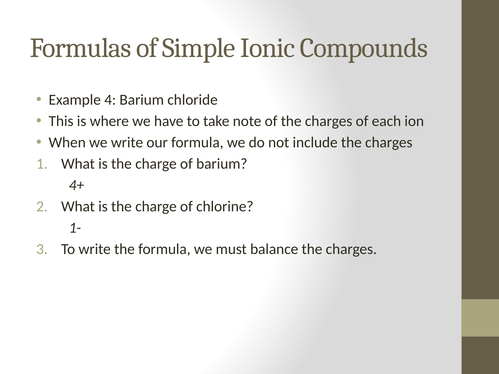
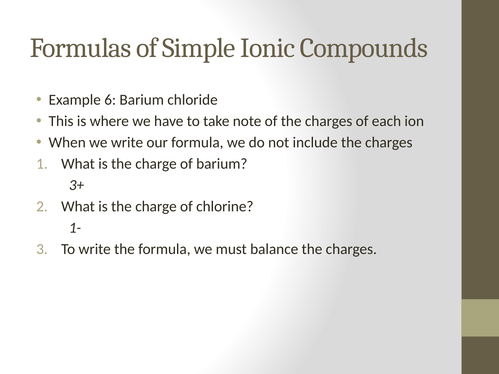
4: 4 -> 6
4+: 4+ -> 3+
